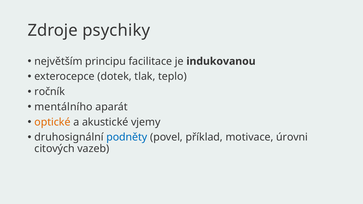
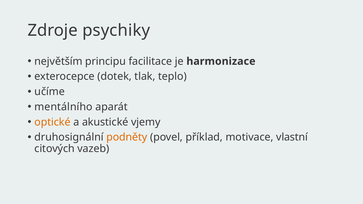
indukovanou: indukovanou -> harmonizace
ročník: ročník -> učíme
podněty colour: blue -> orange
úrovni: úrovni -> vlastní
